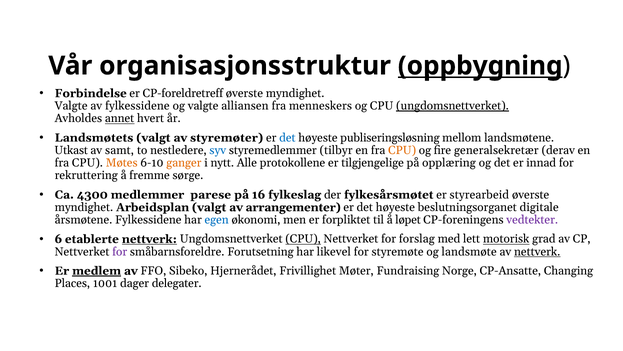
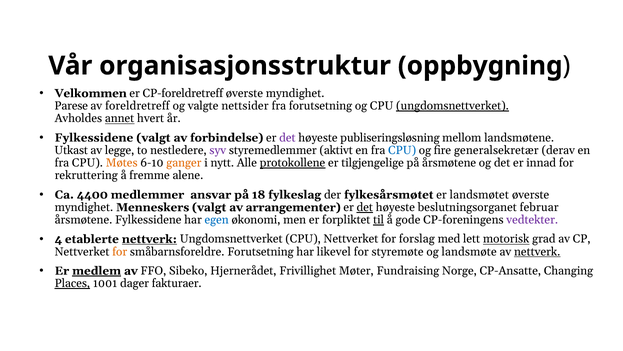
oppbygning underline: present -> none
Forbindelse: Forbindelse -> Velkommen
Valgte at (71, 106): Valgte -> Parese
av fylkessidene: fylkessidene -> foreldretreff
alliansen: alliansen -> nettsider
fra menneskers: menneskers -> forutsetning
Landsmøtets at (94, 138): Landsmøtets -> Fylkessidene
styremøter: styremøter -> forbindelse
det at (287, 138) colour: blue -> purple
samt: samt -> legge
syv colour: blue -> purple
tilbyr: tilbyr -> aktivt
CPU at (402, 150) colour: orange -> blue
protokollene underline: none -> present
på opplæring: opplæring -> årsmøtene
sørge: sørge -> alene
4300: 4300 -> 4400
parese: parese -> ansvar
16: 16 -> 18
styrearbeid: styrearbeid -> landsmøtet
Arbeidsplan: Arbeidsplan -> Menneskers
det at (365, 207) underline: none -> present
digitale: digitale -> februar
til underline: none -> present
løpet: løpet -> gode
6: 6 -> 4
CPU at (303, 239) underline: present -> none
for at (120, 251) colour: purple -> orange
Places underline: none -> present
delegater: delegater -> fakturaer
